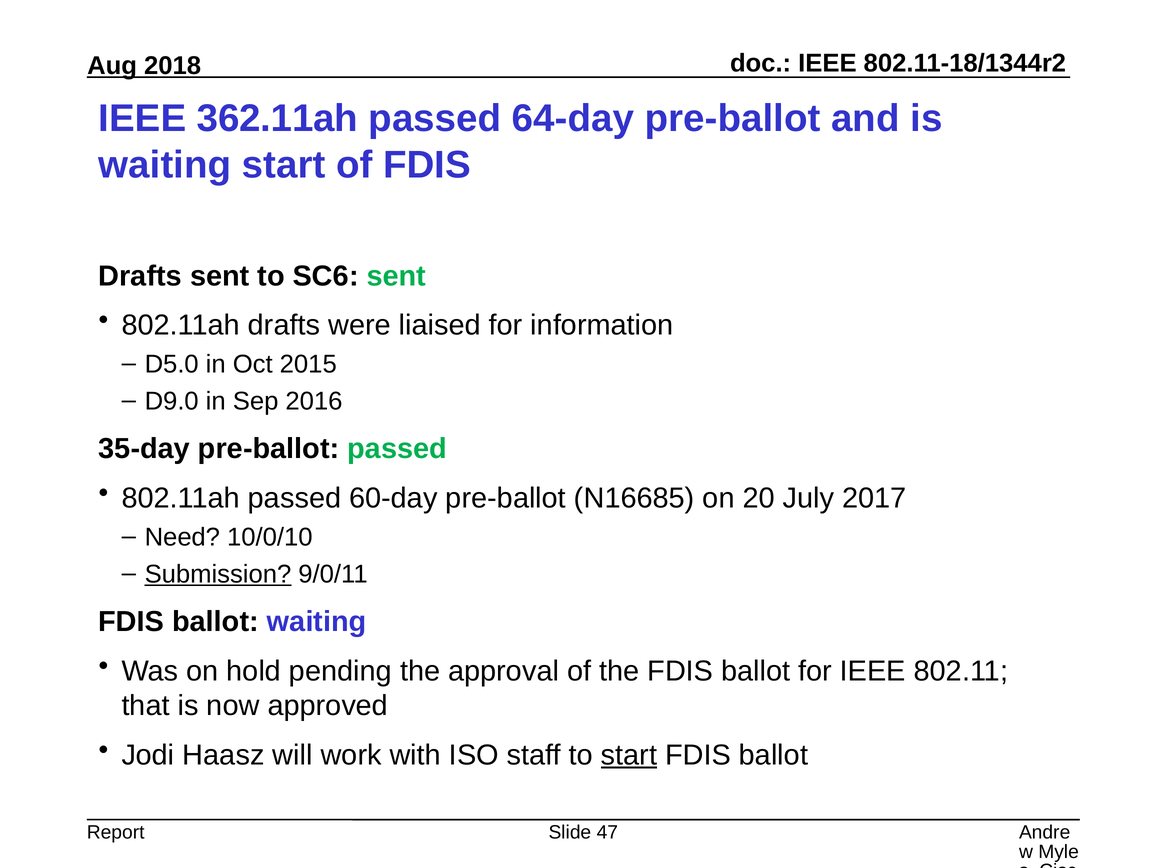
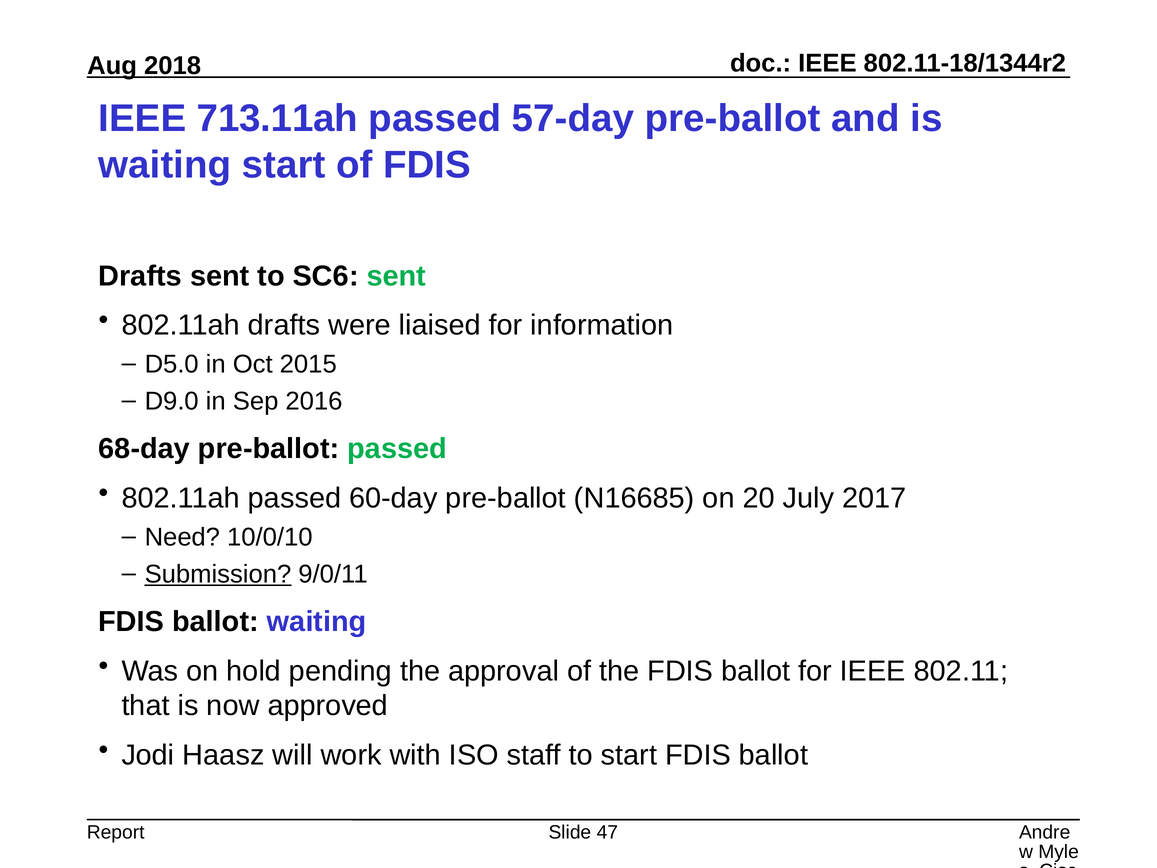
362.11ah: 362.11ah -> 713.11ah
64-day: 64-day -> 57-day
35-day: 35-day -> 68-day
start at (629, 755) underline: present -> none
